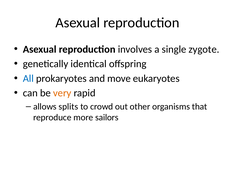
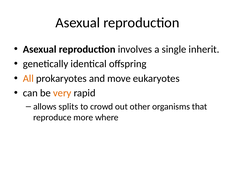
zygote: zygote -> inherit
All colour: blue -> orange
sailors: sailors -> where
